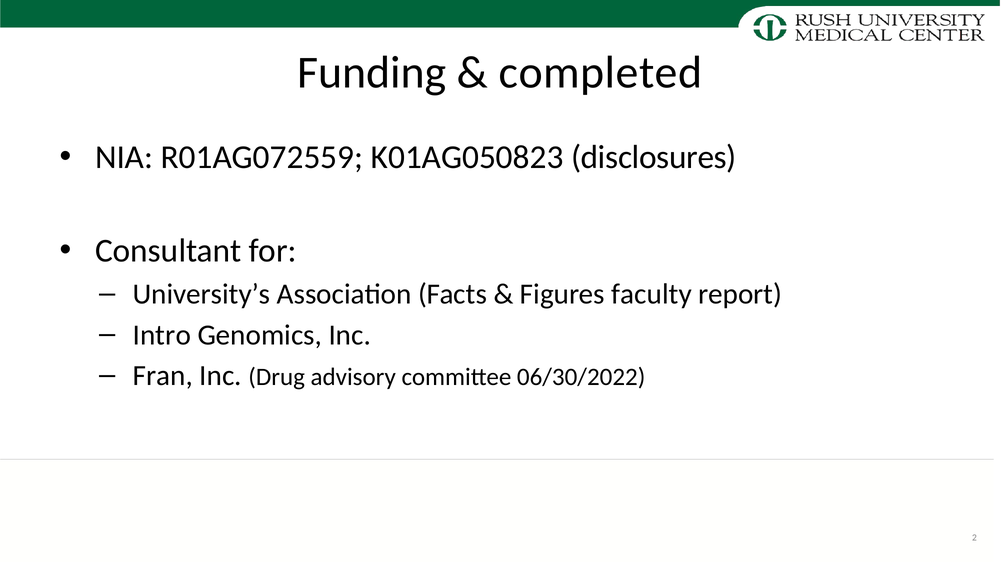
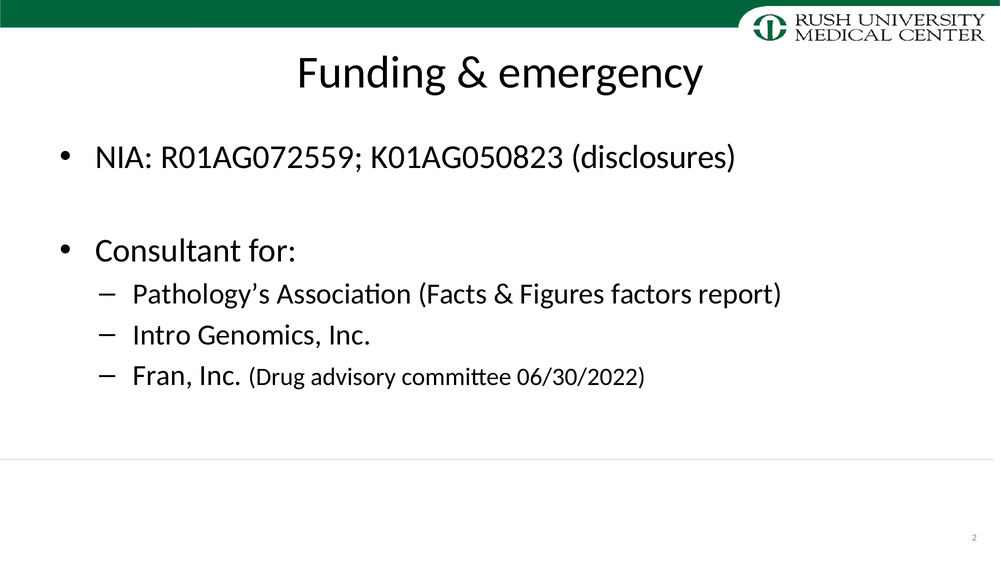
completed: completed -> emergency
University’s: University’s -> Pathology’s
faculty: faculty -> factors
